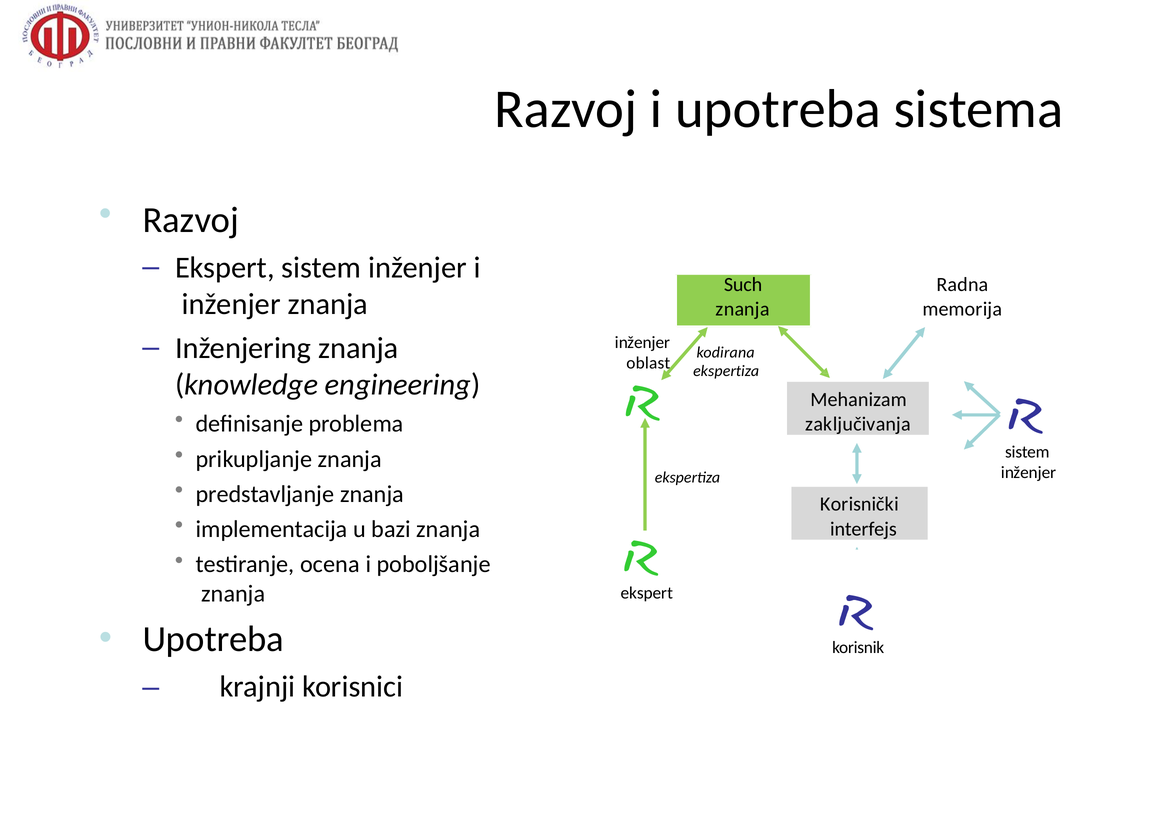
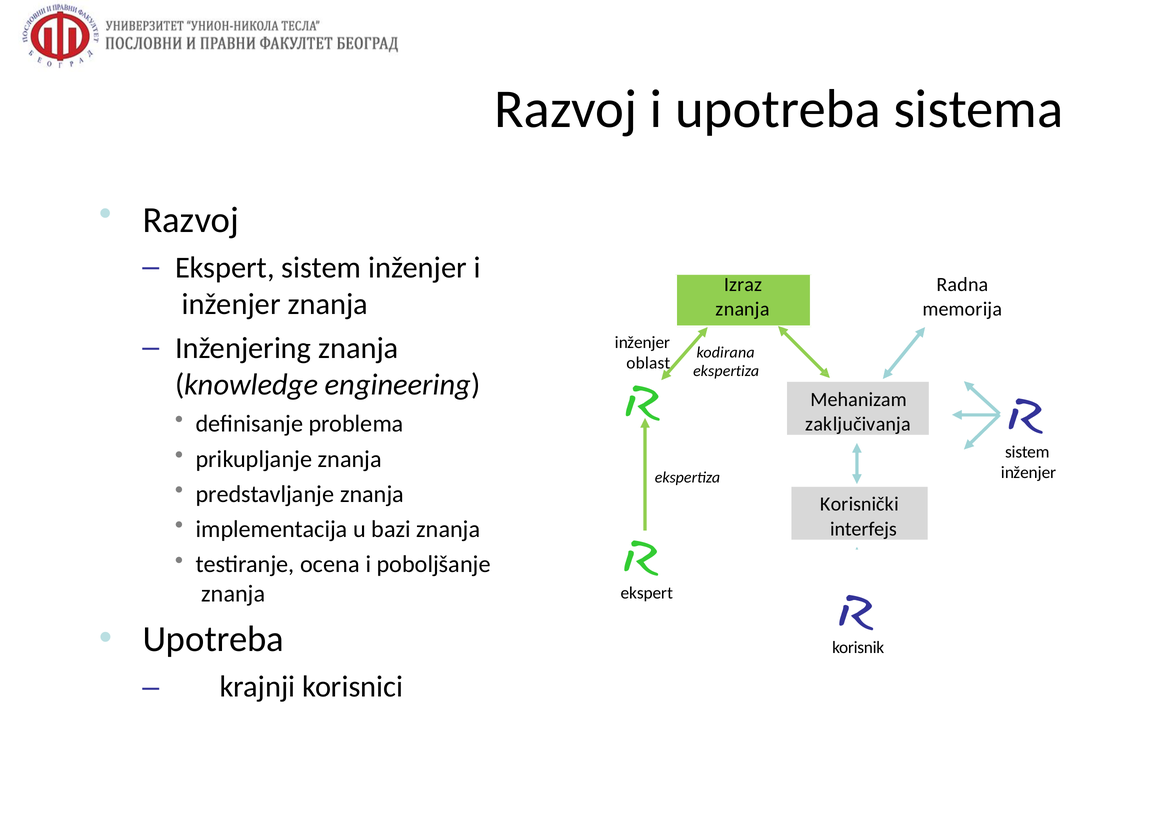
Such: Such -> Izraz
